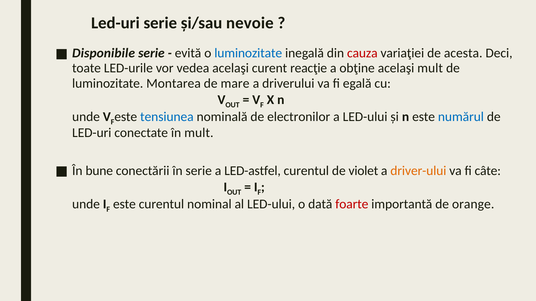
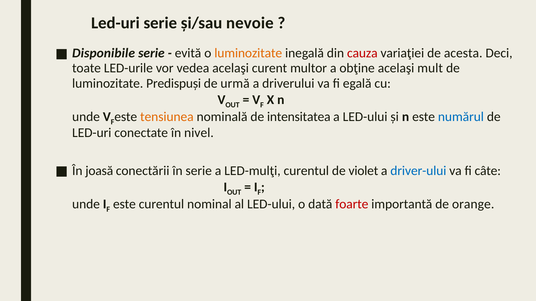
luminozitate at (248, 53) colour: blue -> orange
reacţie: reacţie -> multor
Montarea: Montarea -> Predispuși
mare: mare -> urmă
tensiunea colour: blue -> orange
electronilor: electronilor -> intensitatea
în mult: mult -> nivel
bune: bune -> joasă
LED-astfel: LED-astfel -> LED-mulţi
driver-ului colour: orange -> blue
